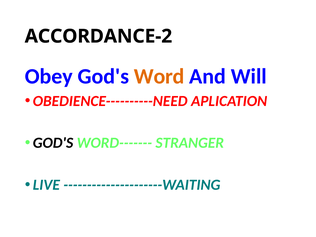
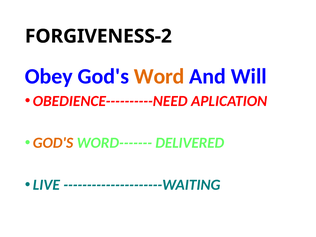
ACCORDANCE-2: ACCORDANCE-2 -> FORGIVENESS-2
GOD'S at (53, 143) colour: black -> orange
STRANGER: STRANGER -> DELIVERED
